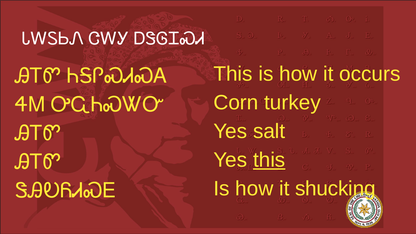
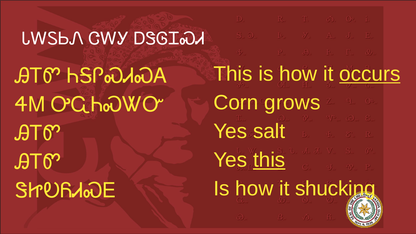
occurs underline: none -> present
turkey: turkey -> grows
ᏕᎯᎧᏲᏗᏍᎬ: ᏕᎯᎧᏲᏗᏍᎬ -> ᏕᏥᎧᏲᏗᏍᎬ
